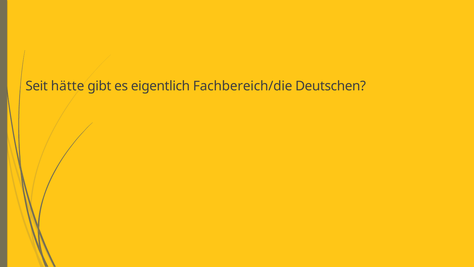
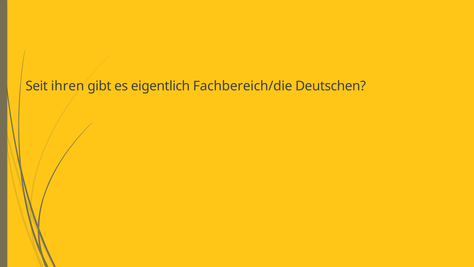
hätte: hätte -> ihren
